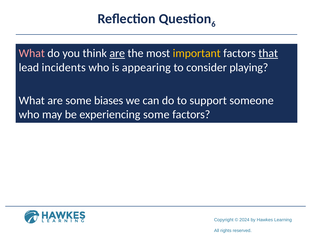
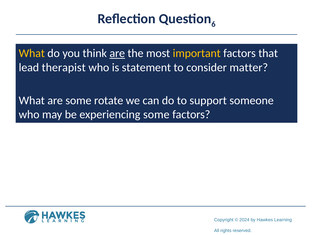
What at (32, 53) colour: pink -> yellow
that underline: present -> none
incidents: incidents -> therapist
appearing: appearing -> statement
playing: playing -> matter
biases: biases -> rotate
